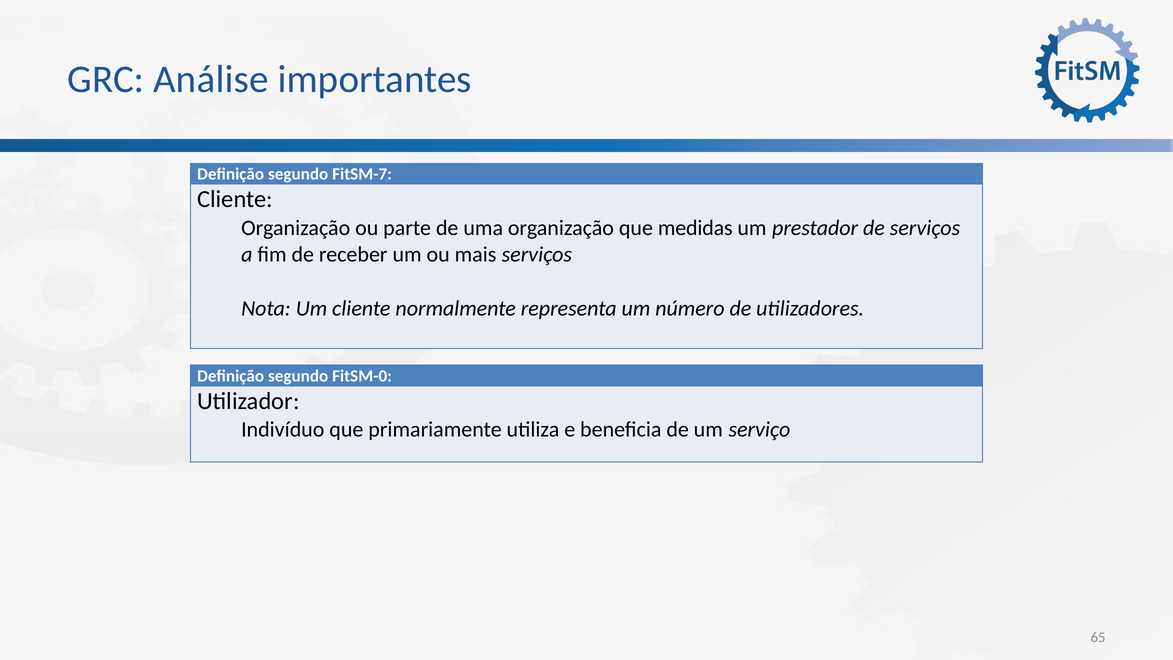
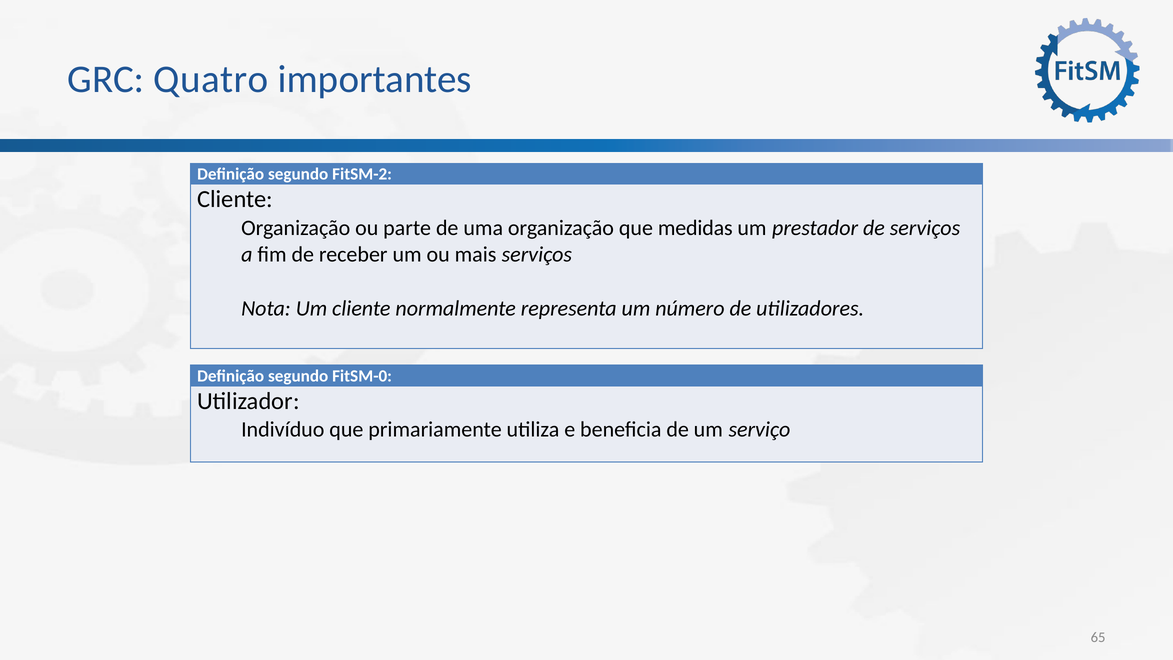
Análise: Análise -> Quatro
FitSM-7: FitSM-7 -> FitSM-2
